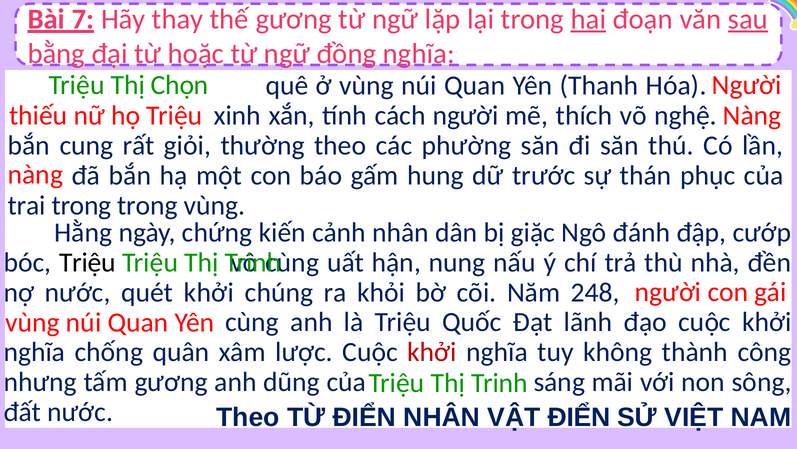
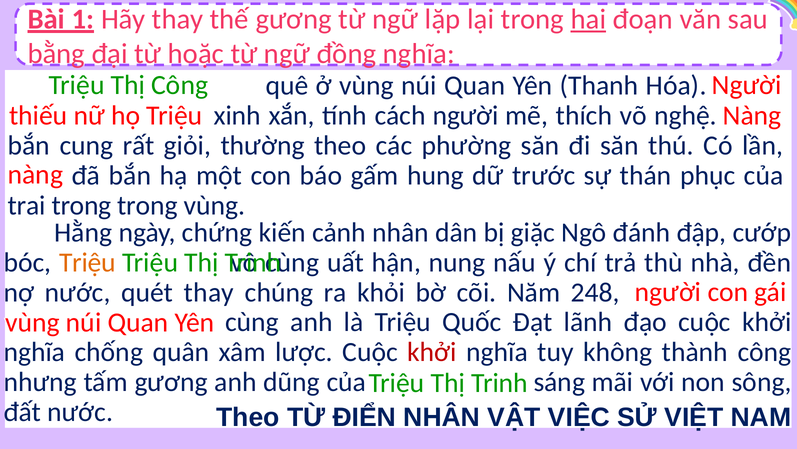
7: 7 -> 1
sau underline: present -> none
Thị Chọn: Chọn -> Công
Triệu at (87, 262) colour: black -> orange
quét khởi: khởi -> thay
VẬT ĐIỂN: ĐIỂN -> VIỆC
